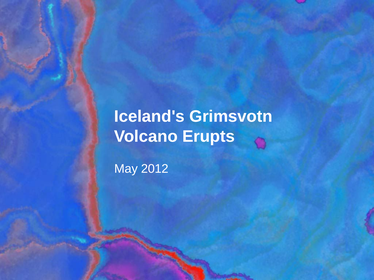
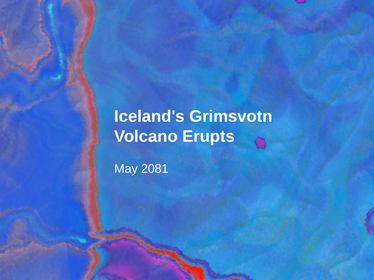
2012: 2012 -> 2081
